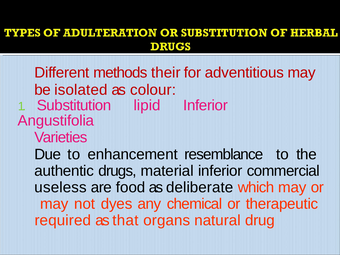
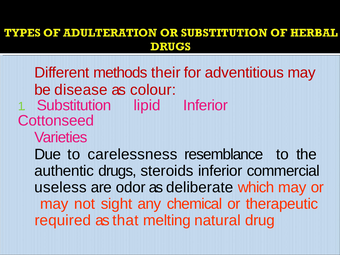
isolated: isolated -> disease
Angustifolia: Angustifolia -> Cottonseed
enhancement: enhancement -> carelessness
material: material -> steroids
food: food -> odor
dyes: dyes -> sight
organs: organs -> melting
